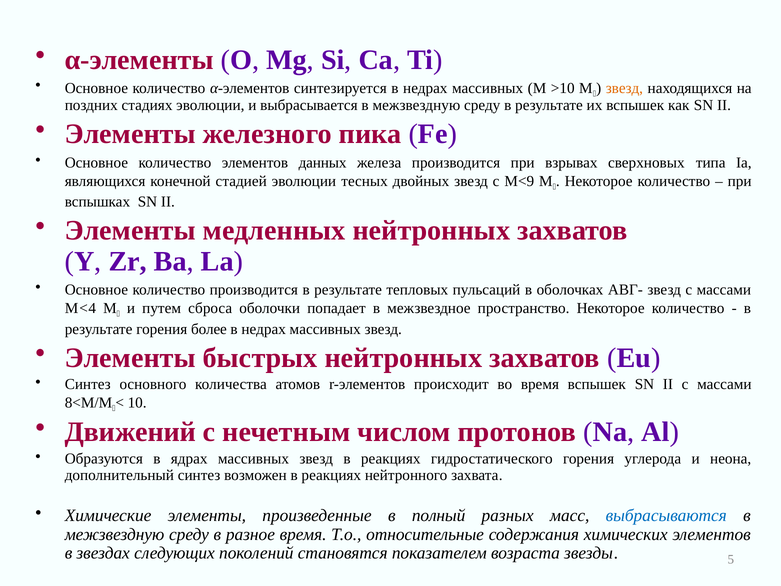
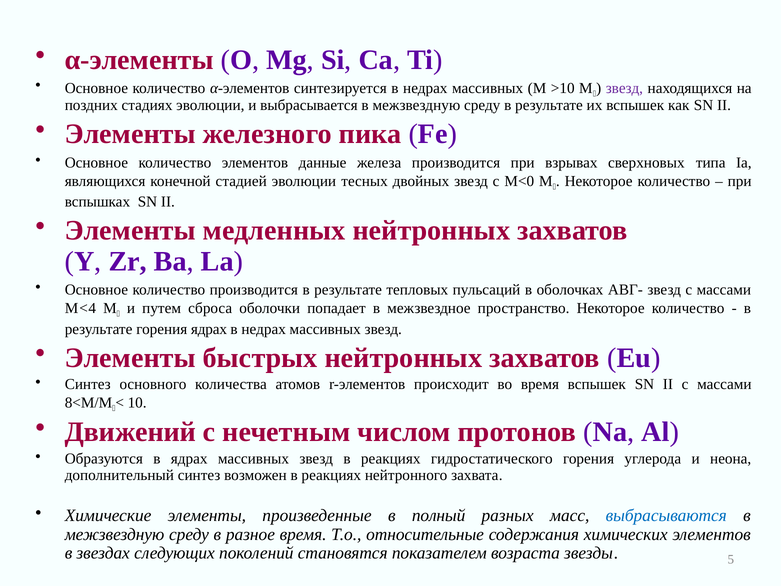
звезд at (624, 88) colour: orange -> purple
данных: данных -> данные
M<9: M<9 -> M<0
горения более: более -> ядрах
